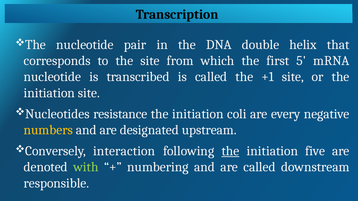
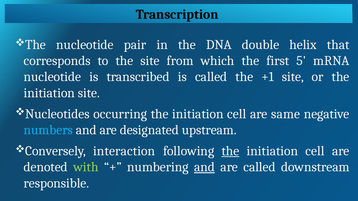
resistance: resistance -> occurring
coli at (237, 114): coli -> cell
every: every -> same
numbers colour: yellow -> light blue
five at (315, 151): five -> cell
and at (204, 167) underline: none -> present
